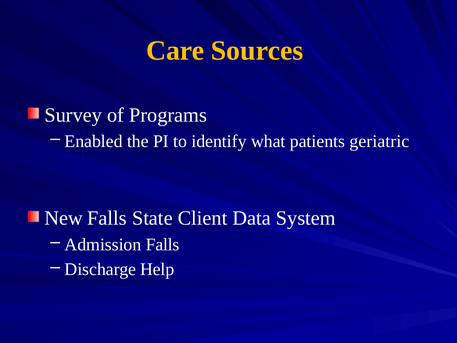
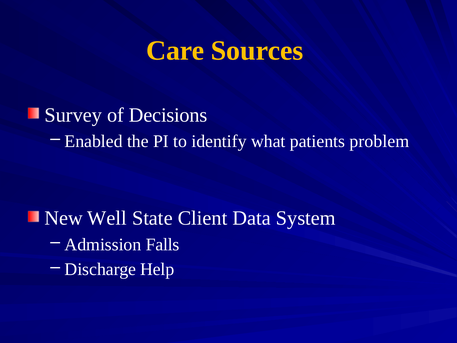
Programs: Programs -> Decisions
geriatric: geriatric -> problem
New Falls: Falls -> Well
